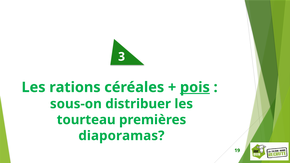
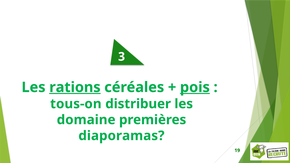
rations underline: none -> present
sous-on: sous-on -> tous-on
tourteau: tourteau -> domaine
